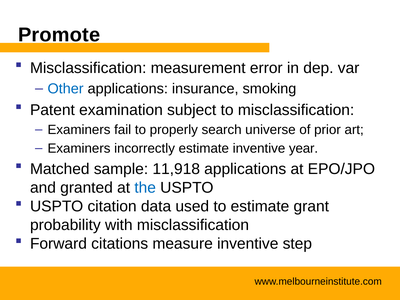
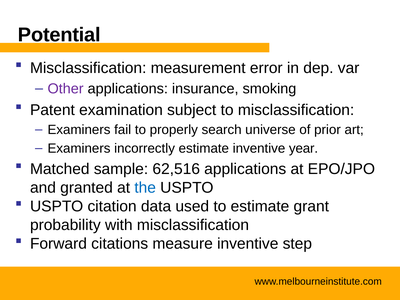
Promote: Promote -> Potential
Other colour: blue -> purple
11,918: 11,918 -> 62,516
